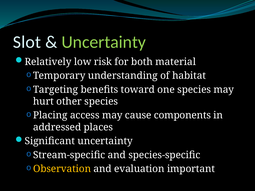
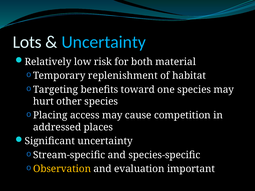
Slot: Slot -> Lots
Uncertainty at (104, 42) colour: light green -> light blue
understanding: understanding -> replenishment
components: components -> competition
